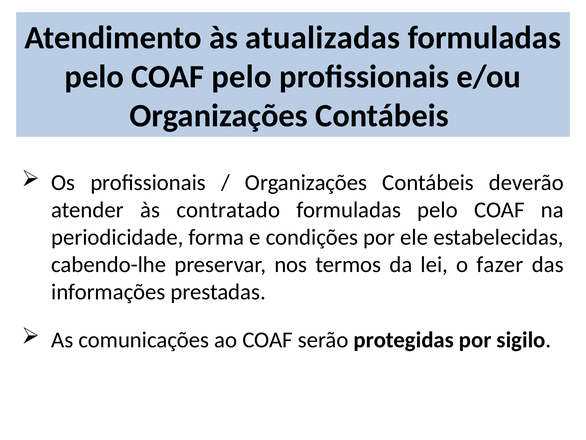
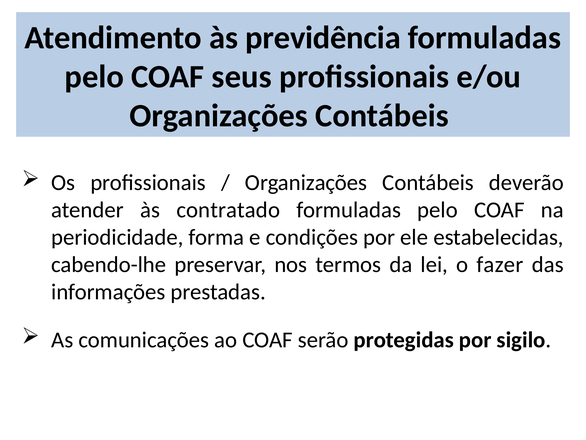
atualizadas: atualizadas -> previdência
COAF pelo: pelo -> seus
